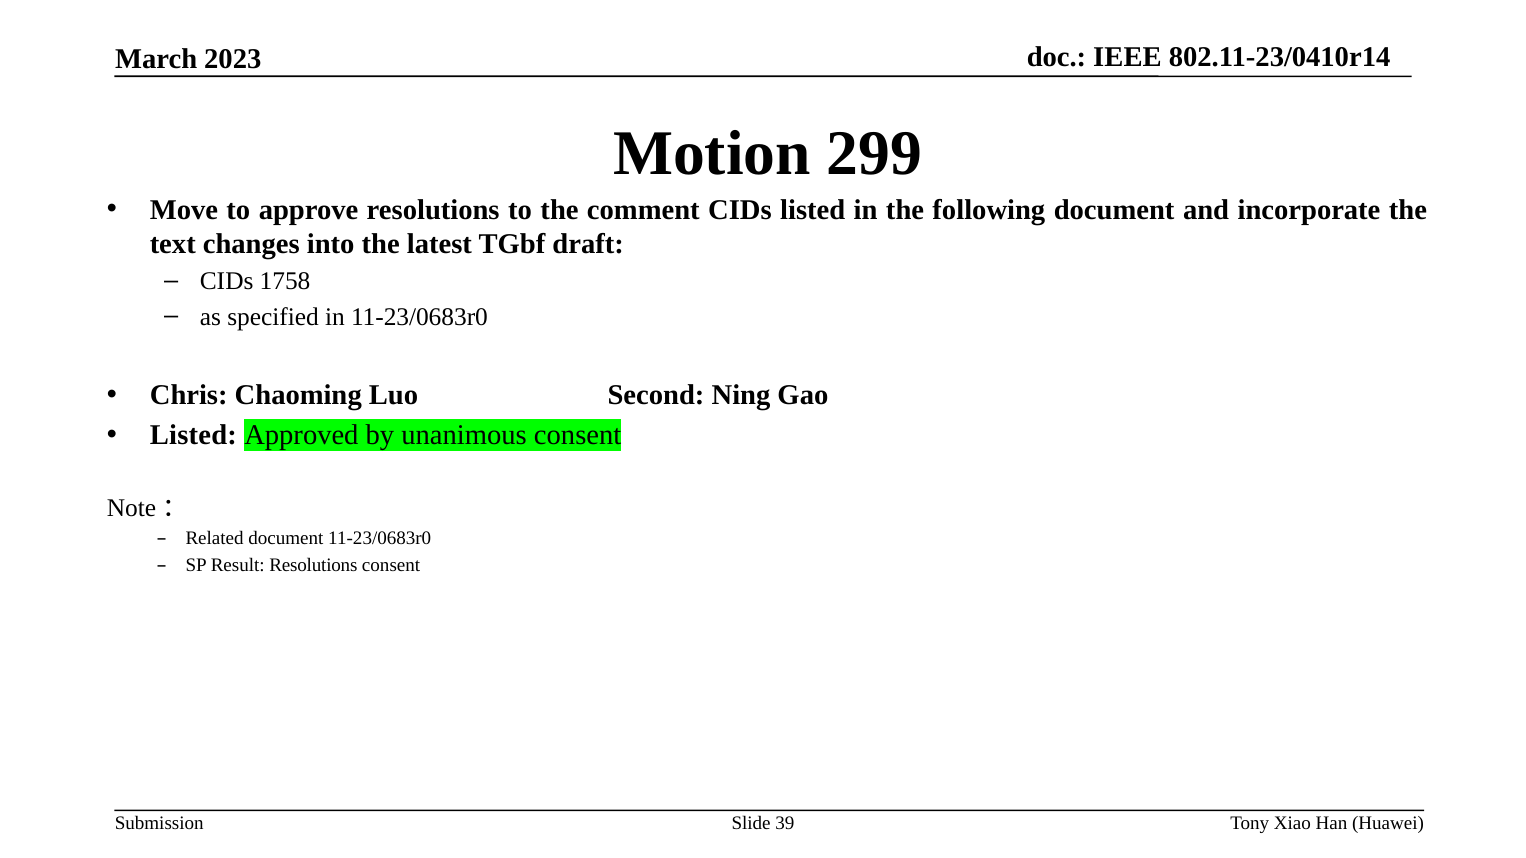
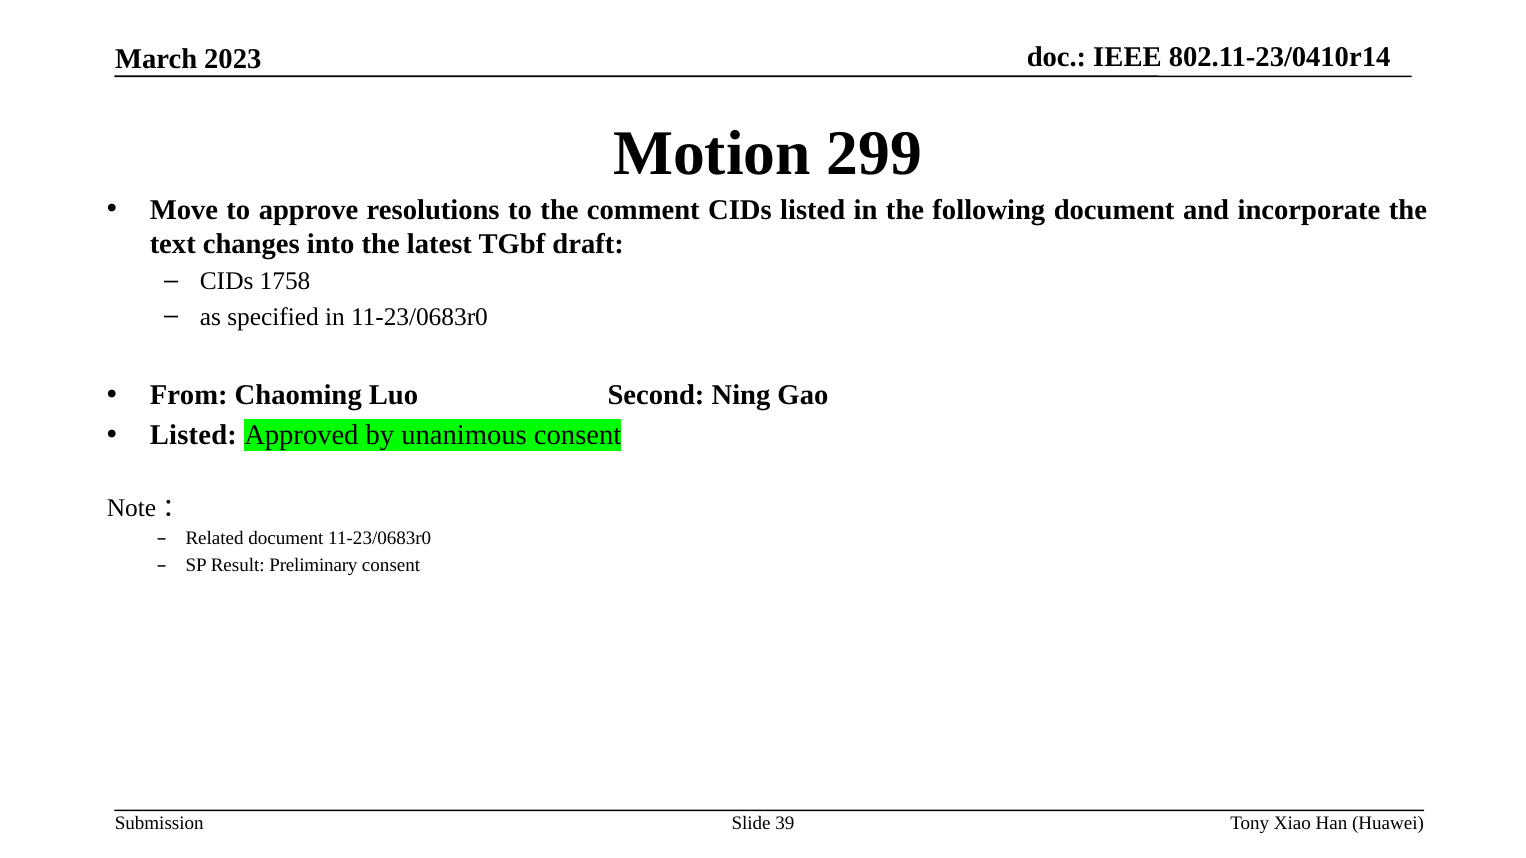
Chris: Chris -> From
Result Resolutions: Resolutions -> Preliminary
